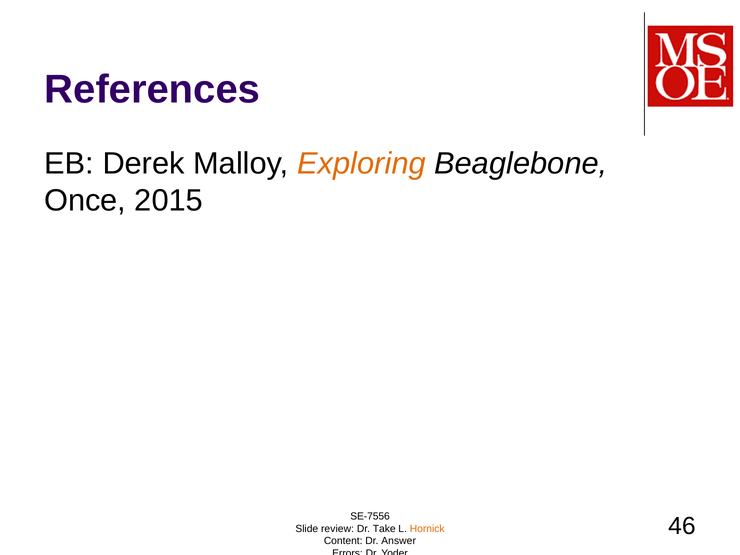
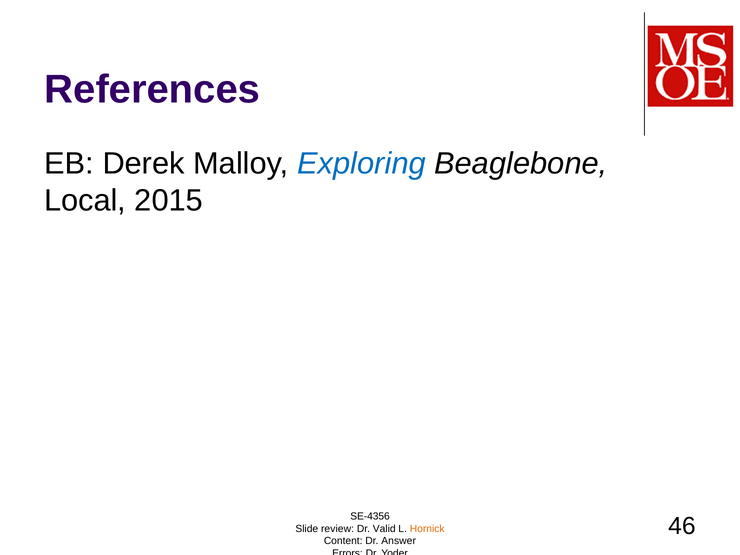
Exploring colour: orange -> blue
Once: Once -> Local
SE-7556: SE-7556 -> SE-4356
Take: Take -> Valid
